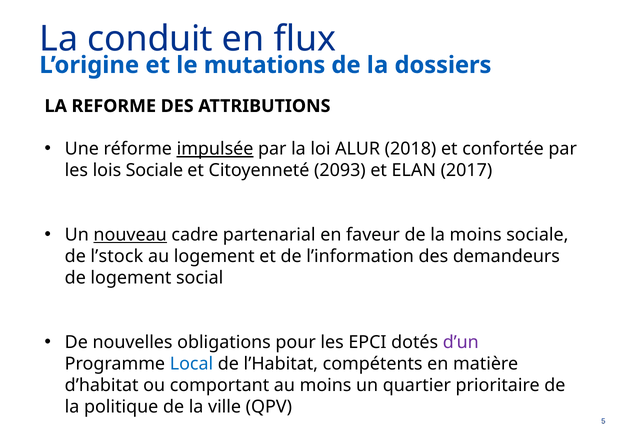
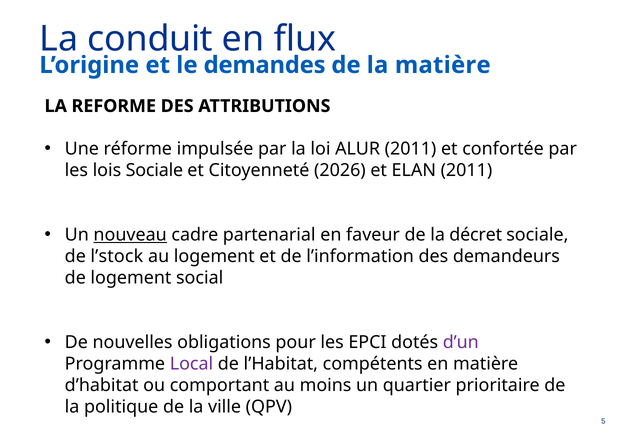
mutations: mutations -> demandes
la dossiers: dossiers -> matière
impulsée underline: present -> none
ALUR 2018: 2018 -> 2011
2093: 2093 -> 2026
ELAN 2017: 2017 -> 2011
la moins: moins -> décret
Local colour: blue -> purple
